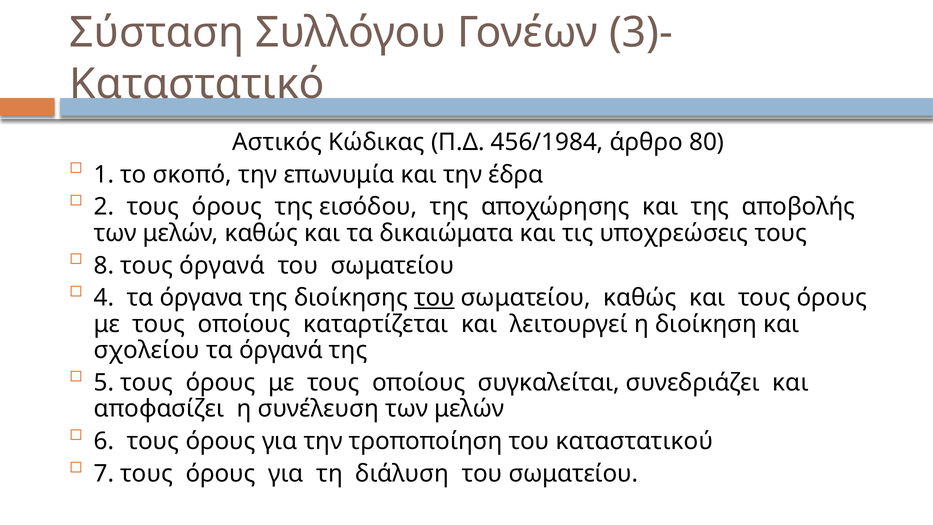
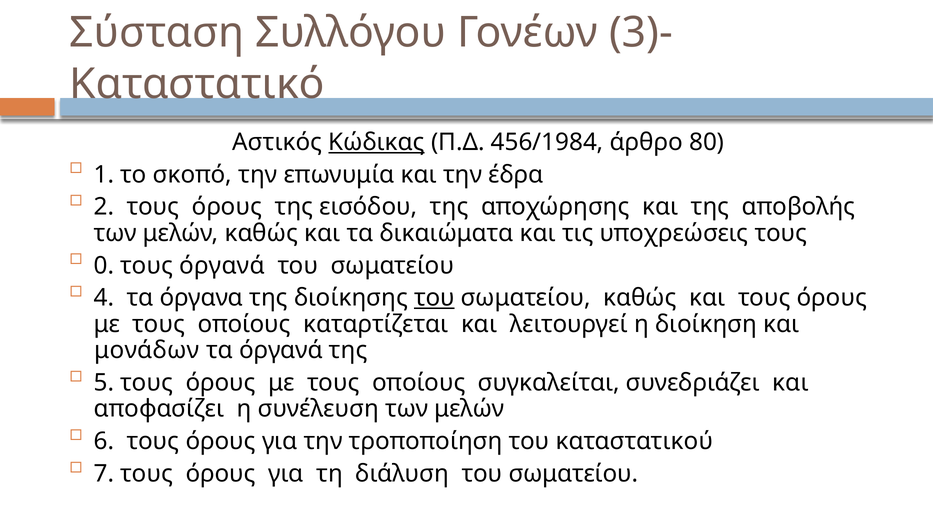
Κώδικας underline: none -> present
8: 8 -> 0
σχολείου: σχολείου -> μονάδων
